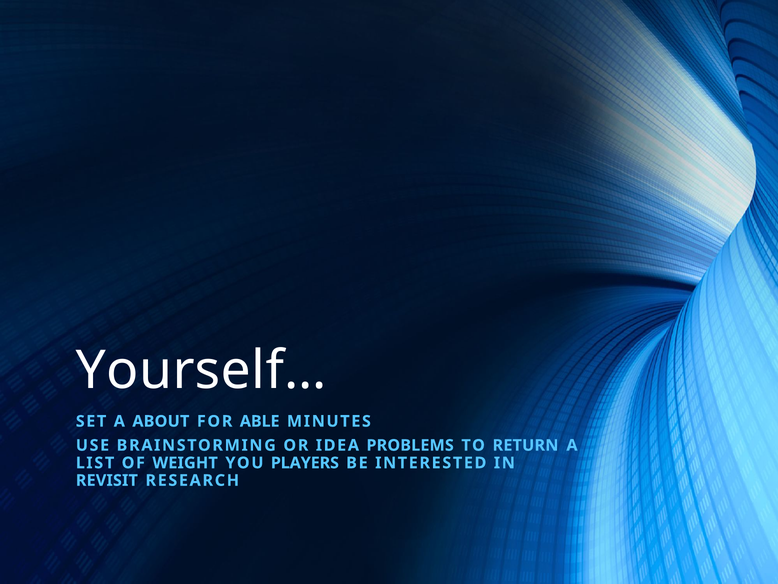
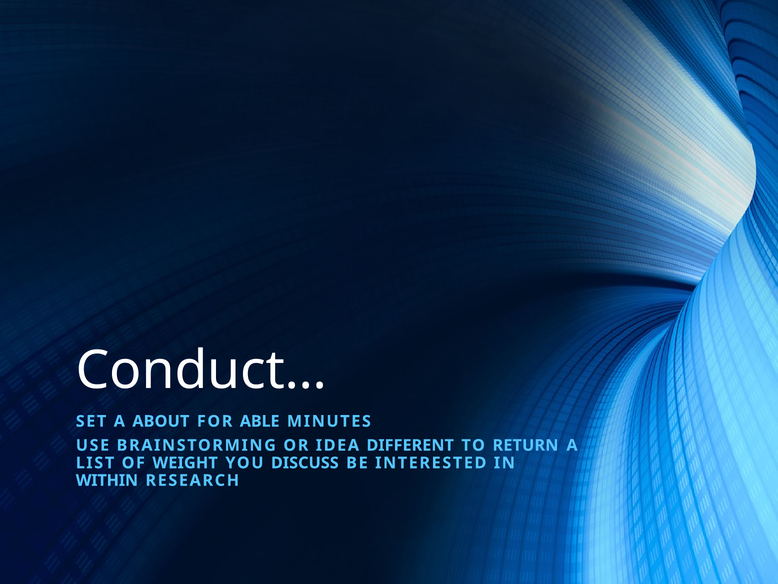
Yourself…: Yourself… -> Conduct…
PROBLEMS: PROBLEMS -> DIFFERENT
PLAYERS: PLAYERS -> DISCUSS
REVISIT: REVISIT -> WITHIN
